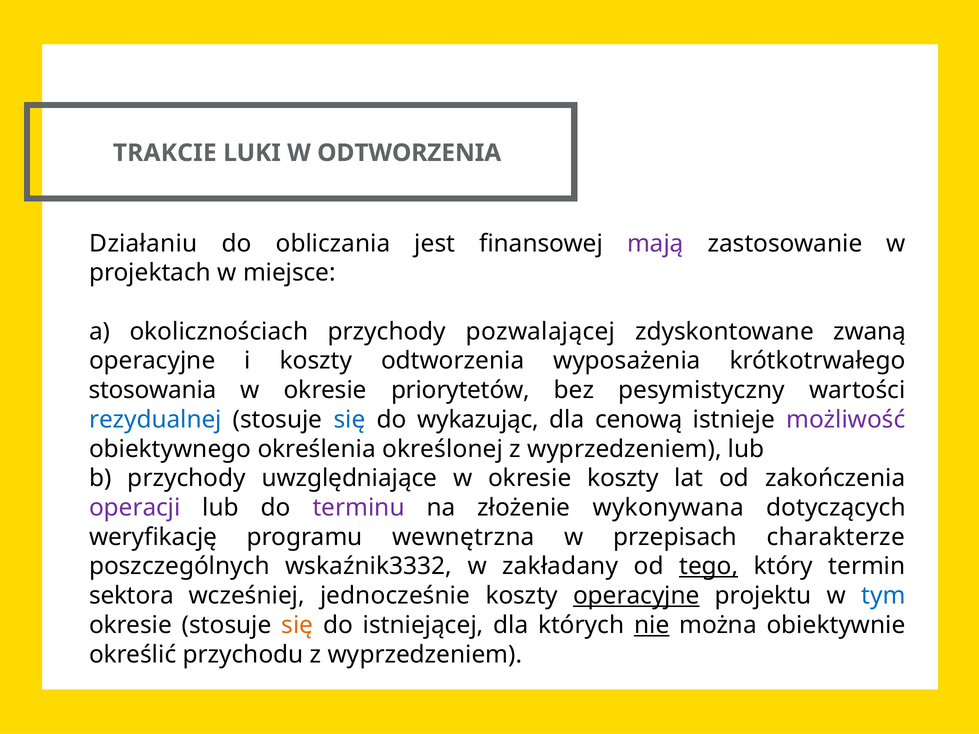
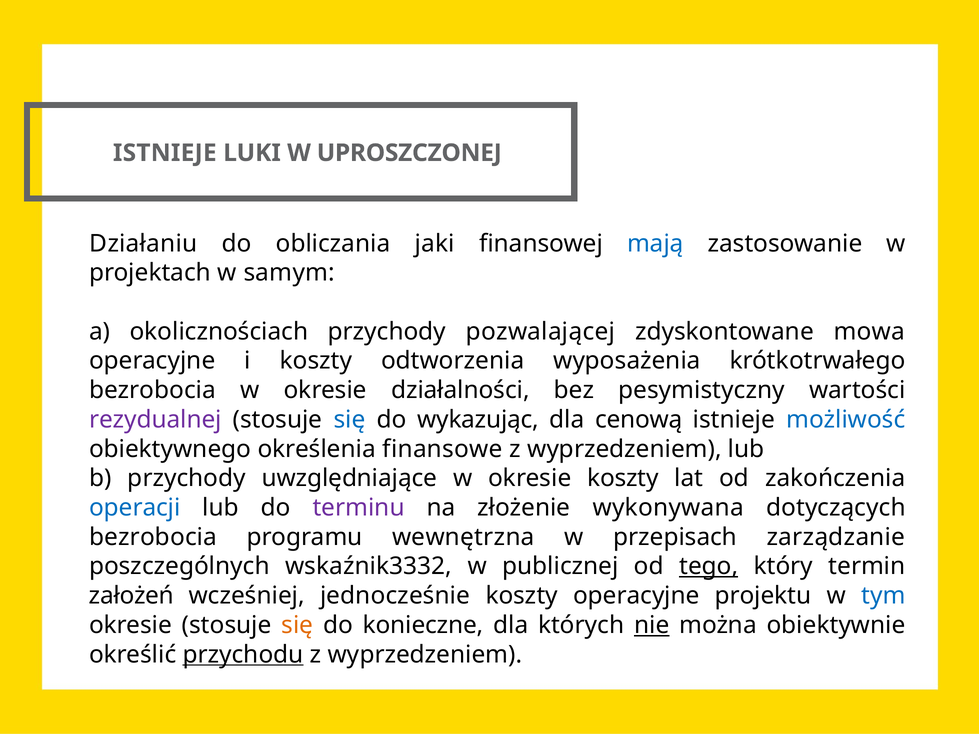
TRAKCIE at (165, 153): TRAKCIE -> ISTNIEJE
W ODTWORZENIA: ODTWORZENIA -> UPROSZCZONEJ
jest: jest -> jaki
mają colour: purple -> blue
miejsce: miejsce -> samym
zwaną: zwaną -> mowa
stosowania at (153, 390): stosowania -> bezrobocia
priorytetów: priorytetów -> działalności
rezydualnej colour: blue -> purple
możliwość colour: purple -> blue
określonej: określonej -> finansowe
operacji colour: purple -> blue
weryfikację at (153, 537): weryfikację -> bezrobocia
charakterze: charakterze -> zarządzanie
zakładany: zakładany -> publicznej
sektora: sektora -> założeń
operacyjne at (636, 596) underline: present -> none
istniejącej: istniejącej -> konieczne
przychodu underline: none -> present
